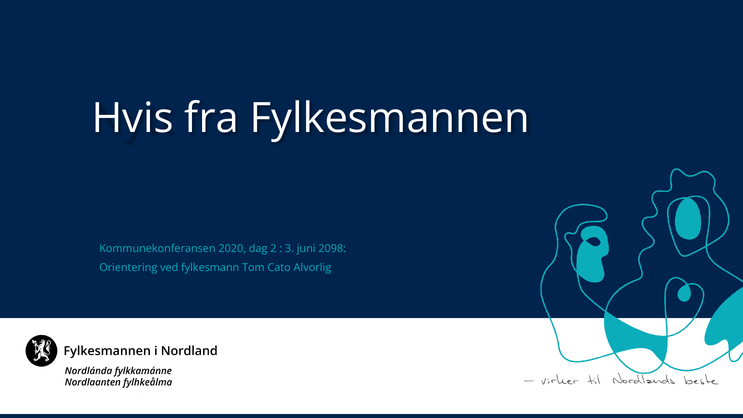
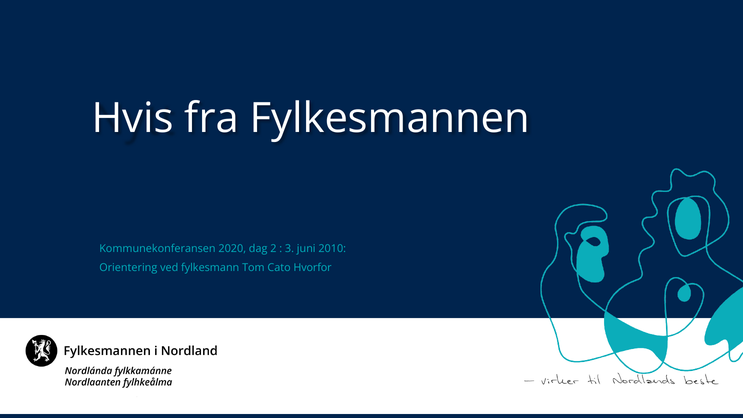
2098: 2098 -> 2010
Alvorlig: Alvorlig -> Hvorfor
